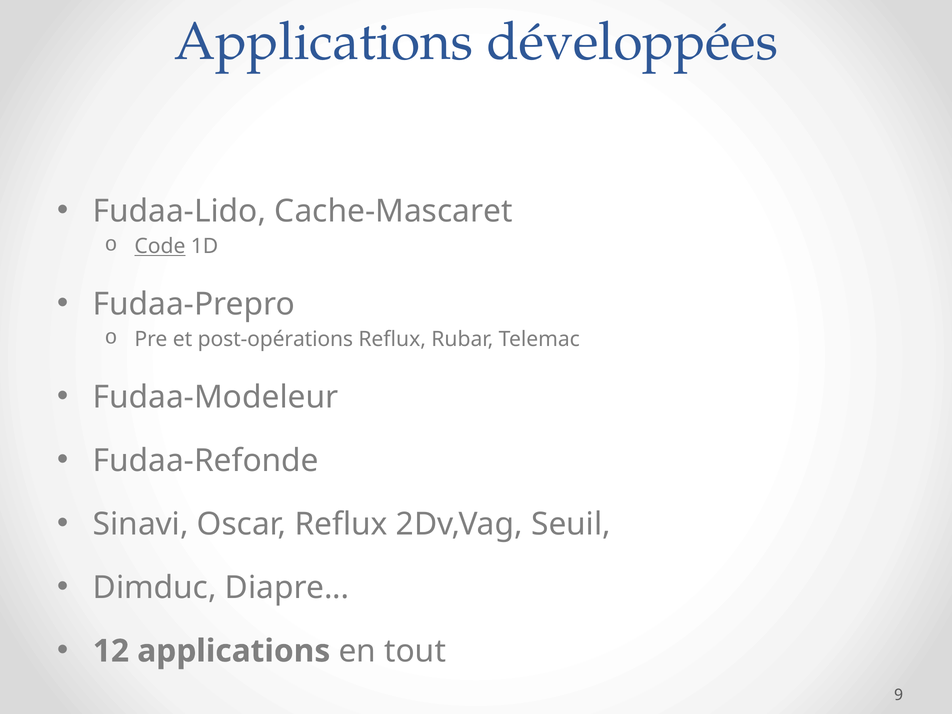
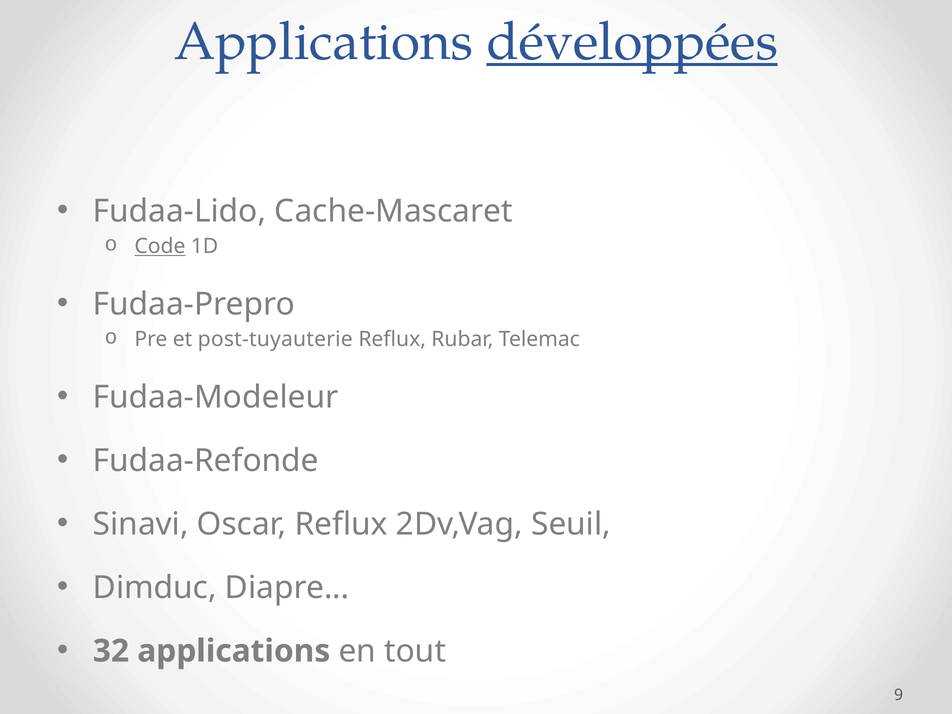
développées underline: none -> present
post-opérations: post-opérations -> post-tuyauterie
12: 12 -> 32
